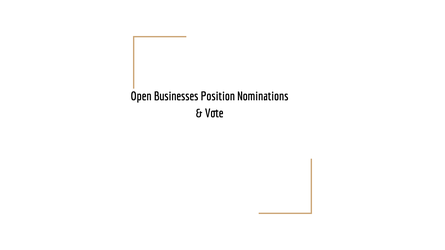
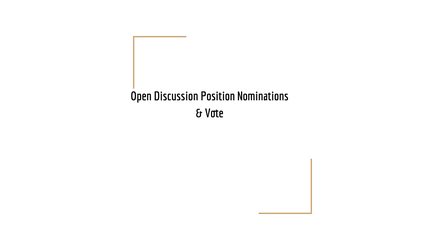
Businesses: Businesses -> Discussion
